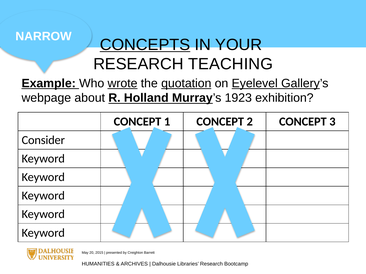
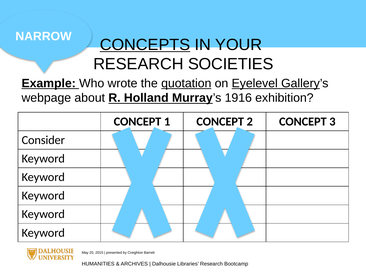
TEACHING: TEACHING -> SOCIETIES
wrote underline: present -> none
1923: 1923 -> 1916
